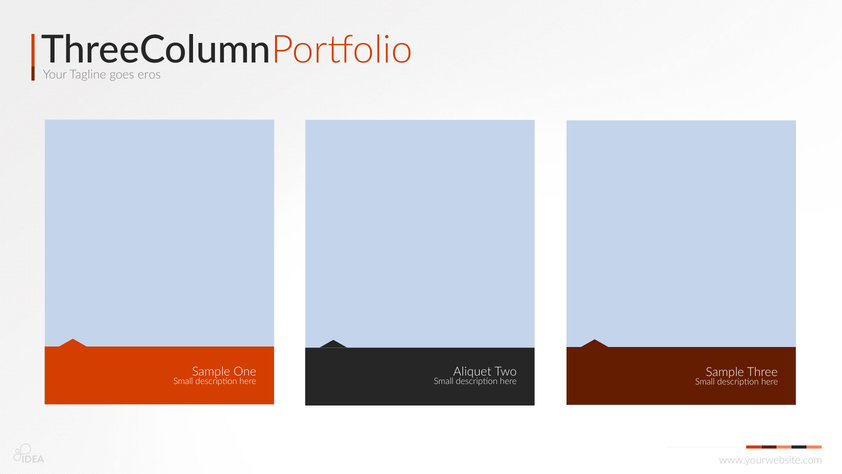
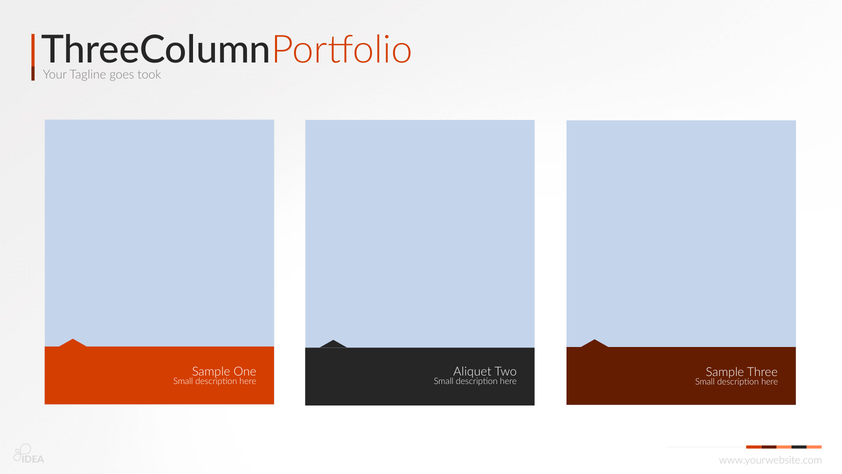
eros: eros -> took
